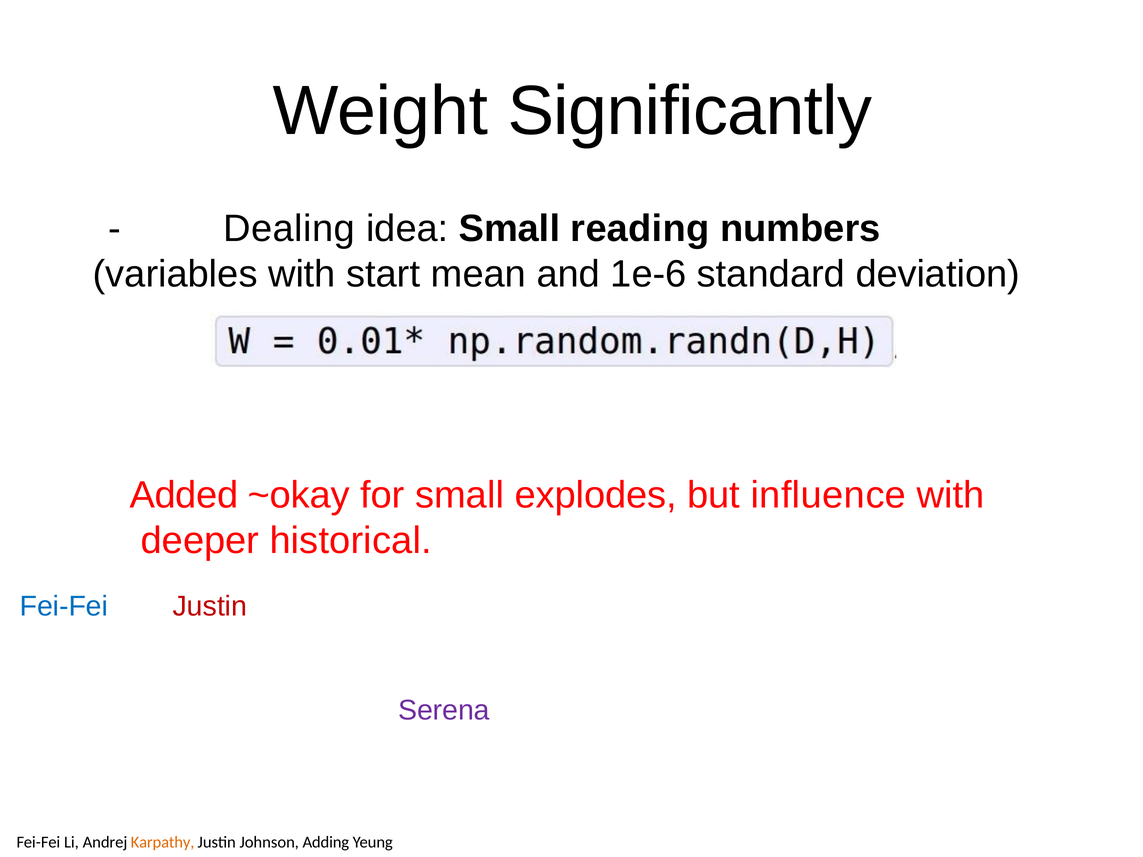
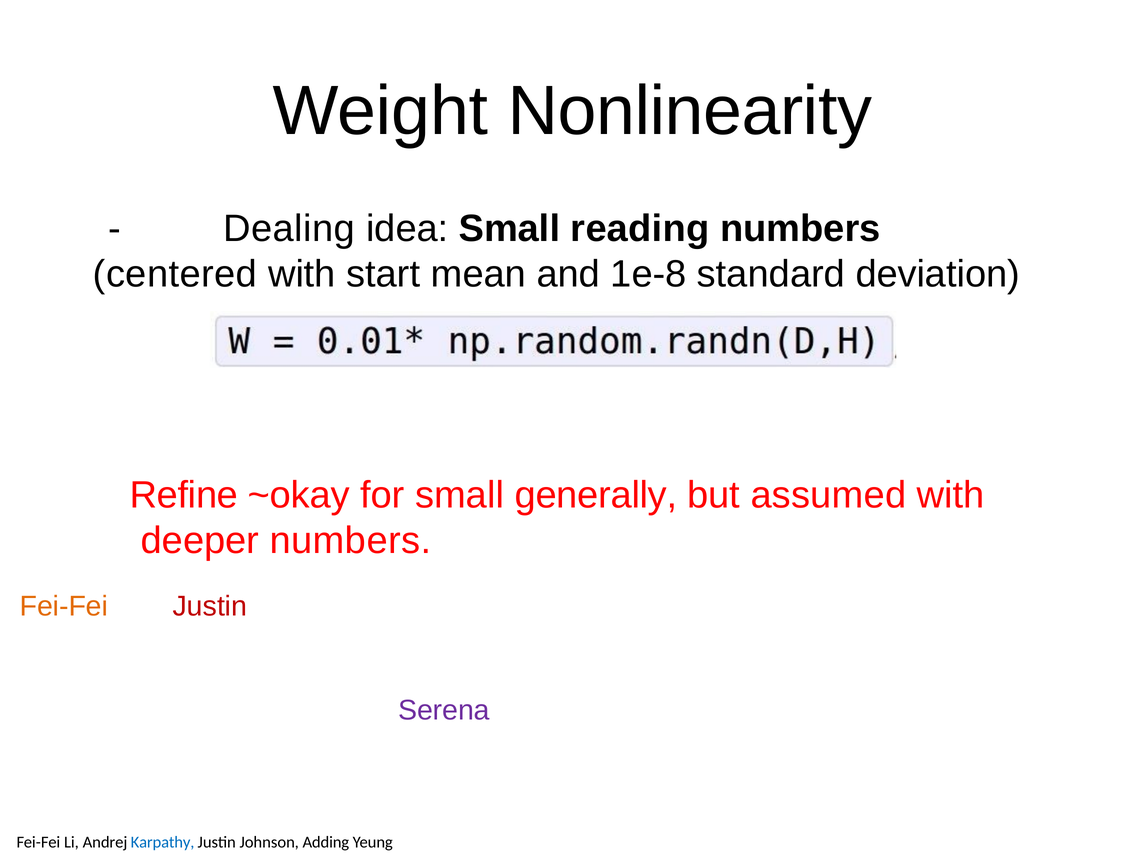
Significantly: Significantly -> Nonlinearity
variables: variables -> centered
1e-6: 1e-6 -> 1e-8
Added: Added -> Refine
explodes: explodes -> generally
influence: influence -> assumed
deeper historical: historical -> numbers
Fei-Fei at (64, 607) colour: blue -> orange
Karpathy colour: orange -> blue
